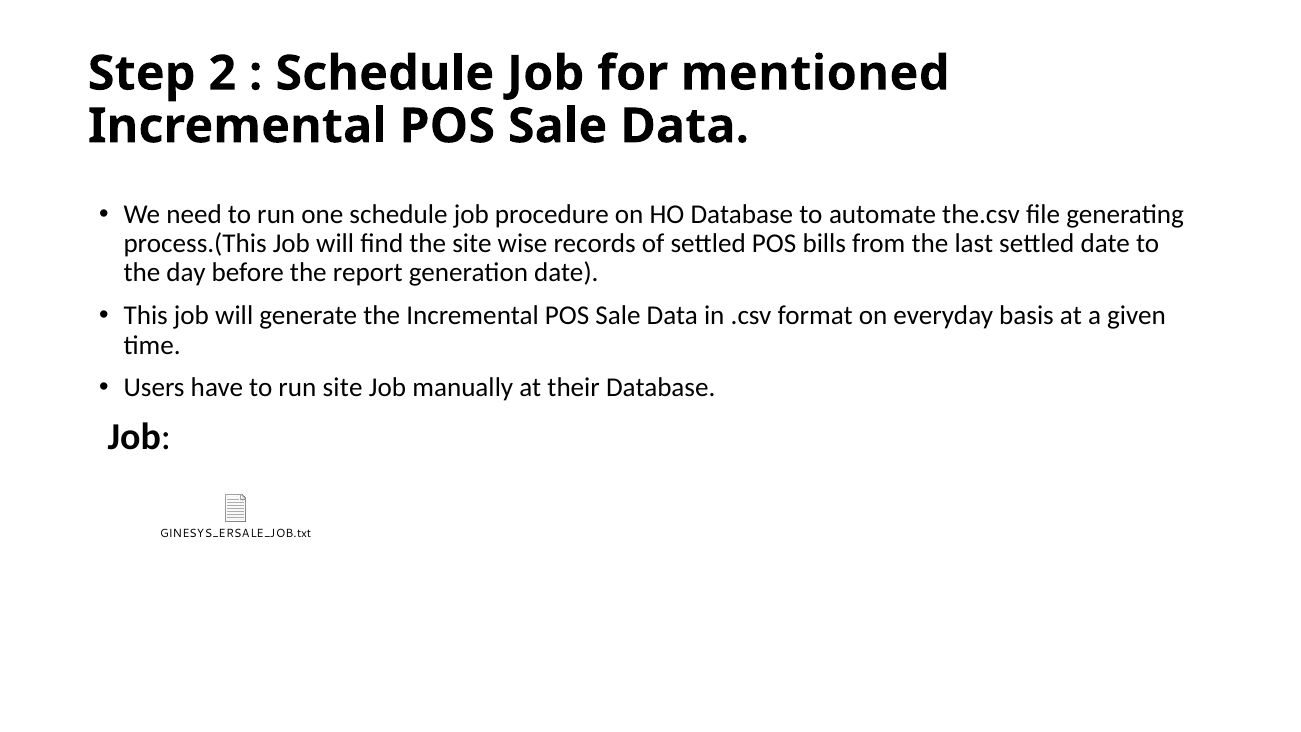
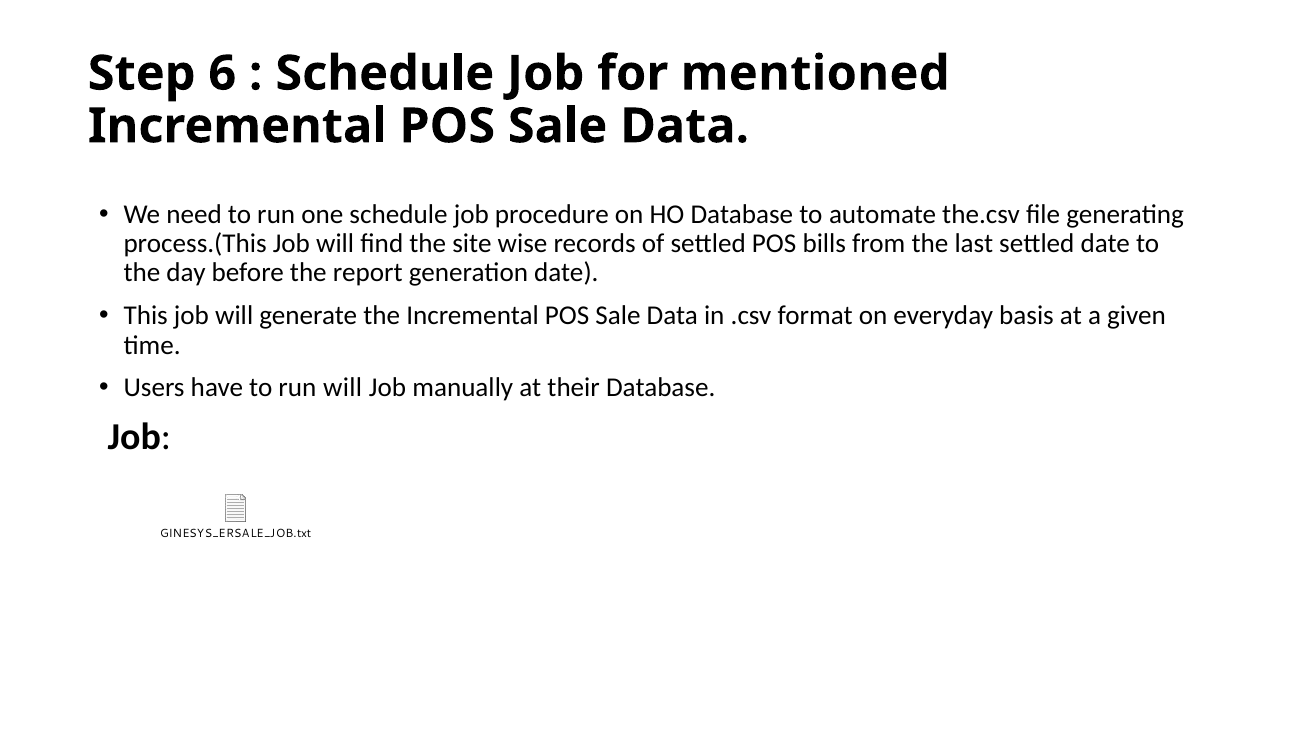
2: 2 -> 6
run site: site -> will
